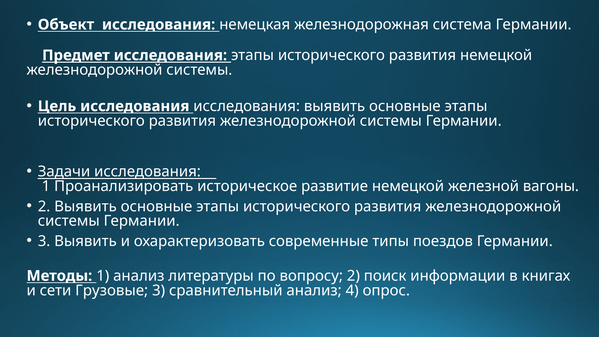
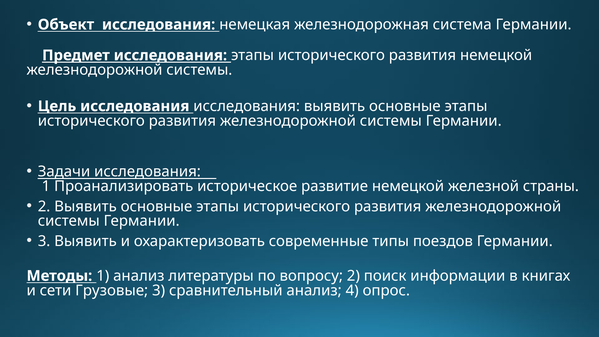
вагоны: вагоны -> страны
